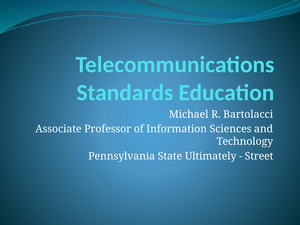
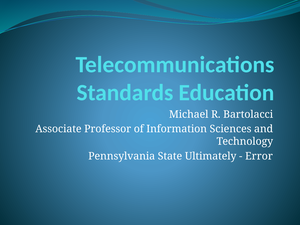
Street: Street -> Error
